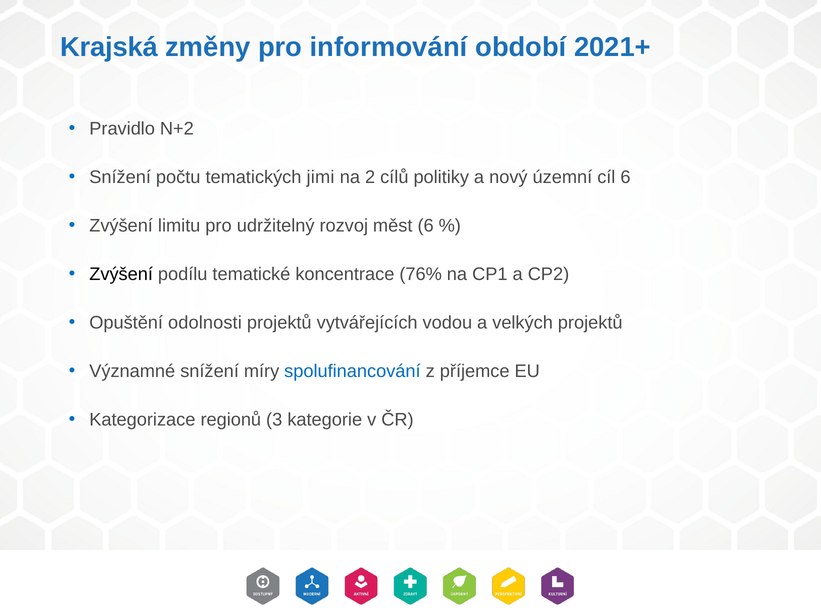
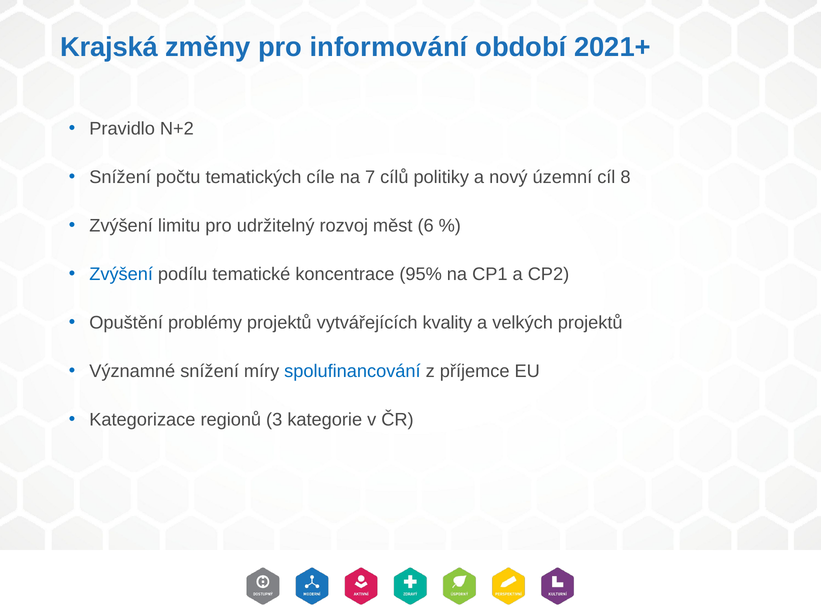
jimi: jimi -> cíle
2: 2 -> 7
cíl 6: 6 -> 8
Zvýšení at (121, 275) colour: black -> blue
76%: 76% -> 95%
odolnosti: odolnosti -> problémy
vodou: vodou -> kvality
